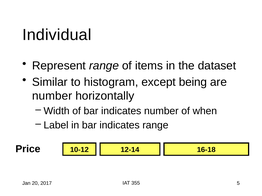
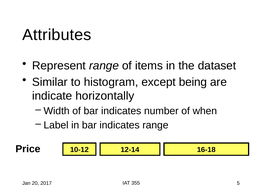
Individual: Individual -> Attributes
number at (52, 96): number -> indicate
